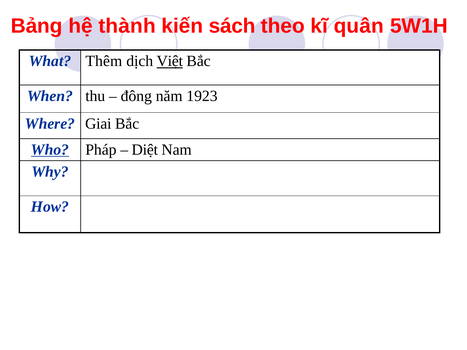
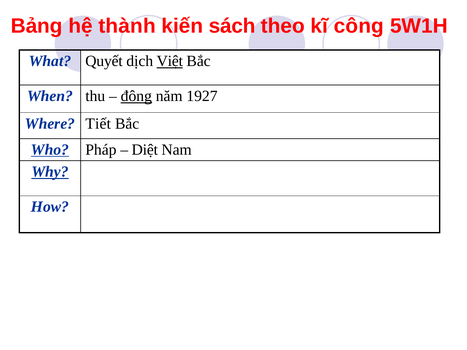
quân: quân -> công
Thêm: Thêm -> Quyết
đông underline: none -> present
1923: 1923 -> 1927
Giai: Giai -> Tiết
Why underline: none -> present
